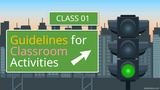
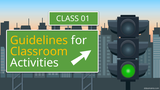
Classroom colour: pink -> yellow
